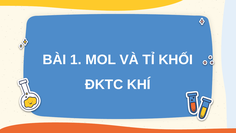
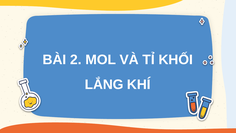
1: 1 -> 2
ĐKTC: ĐKTC -> LẮNG
